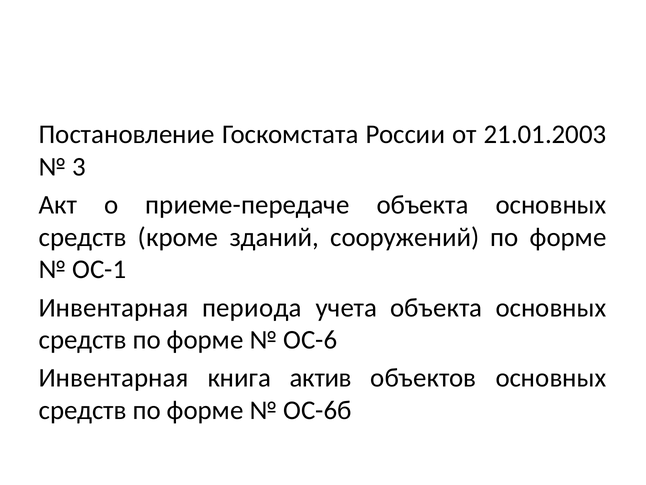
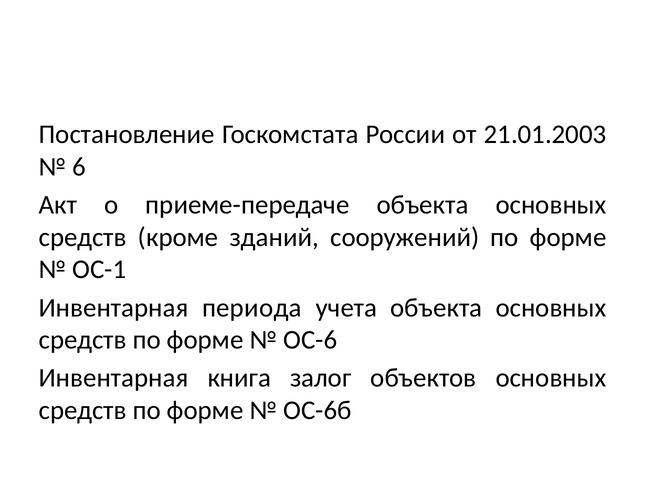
3: 3 -> 6
актив: актив -> залог
